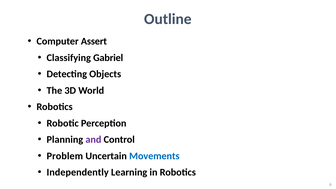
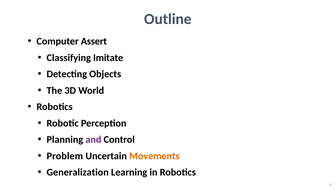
Gabriel: Gabriel -> Imitate
Movements colour: blue -> orange
Independently: Independently -> Generalization
